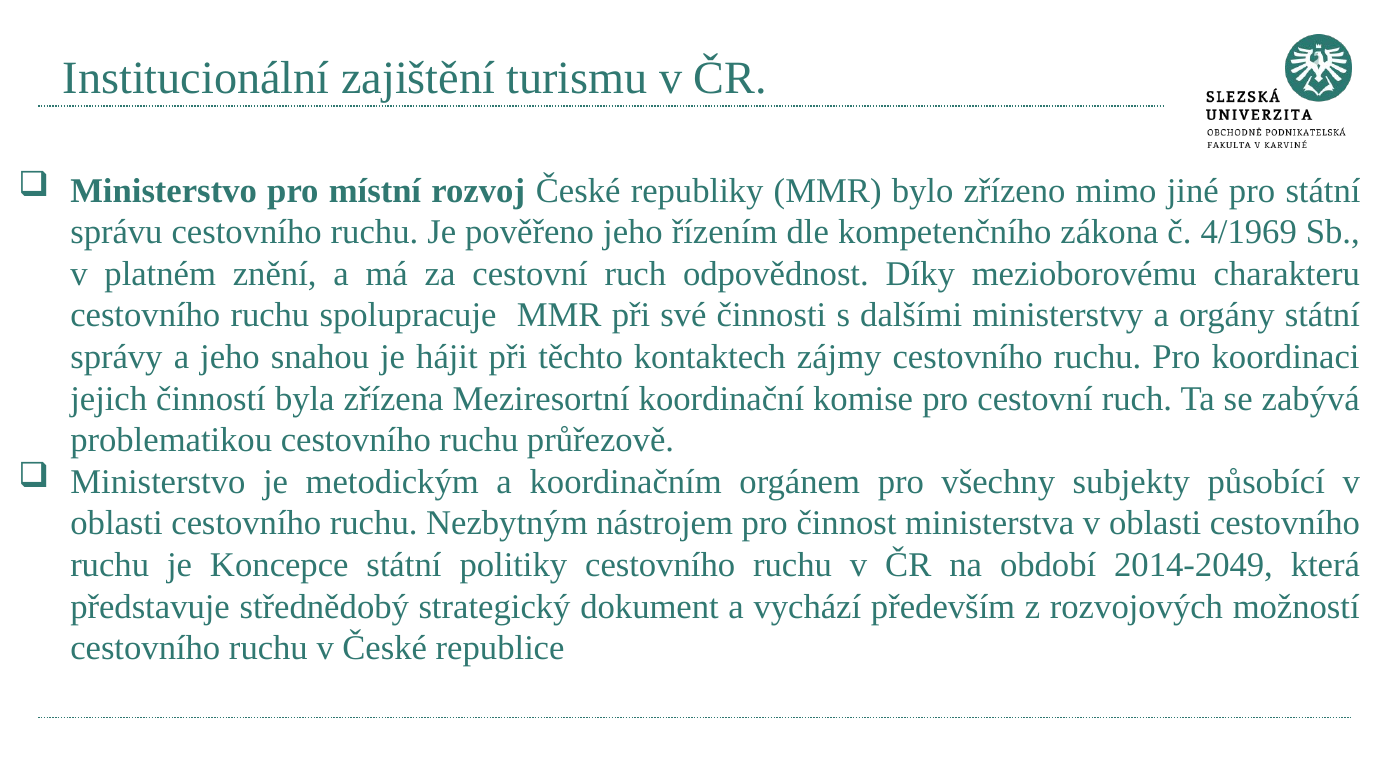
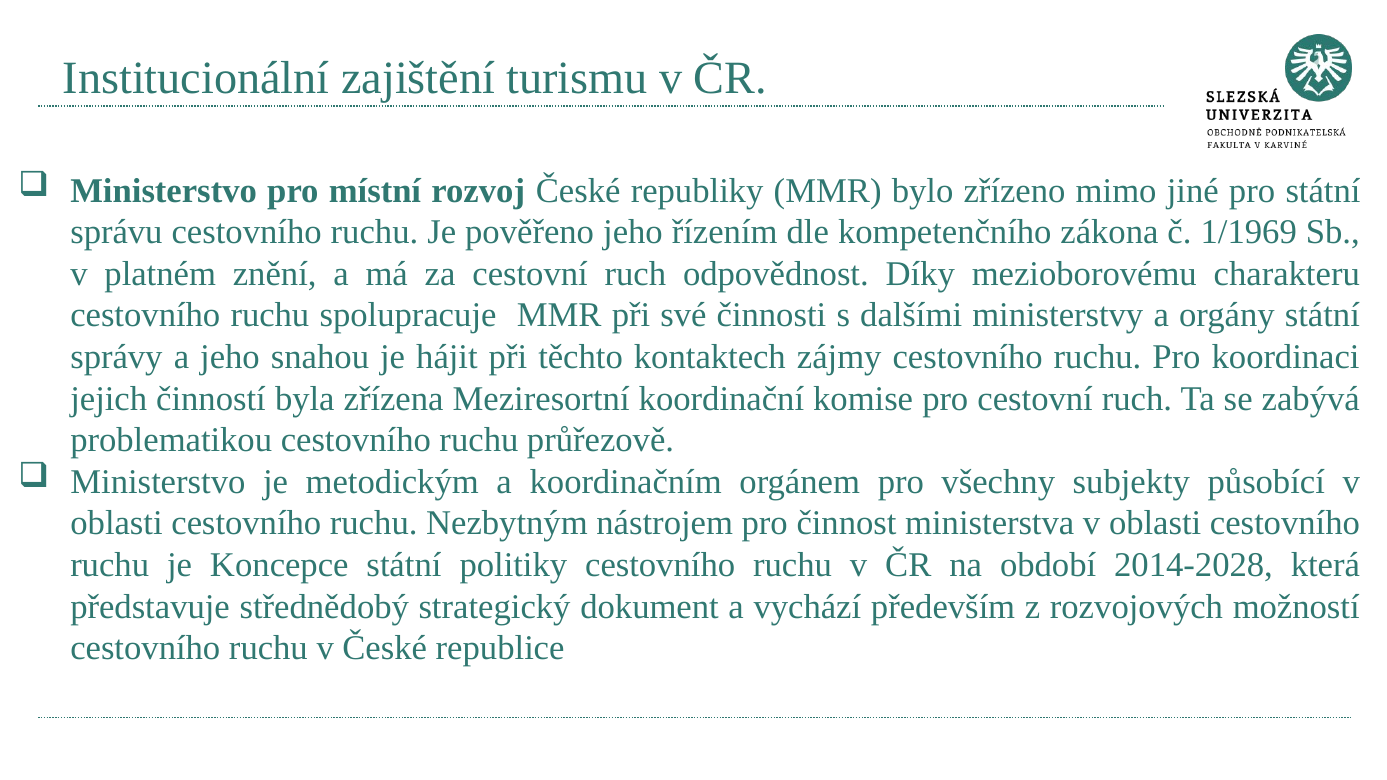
4/1969: 4/1969 -> 1/1969
2014-2049: 2014-2049 -> 2014-2028
